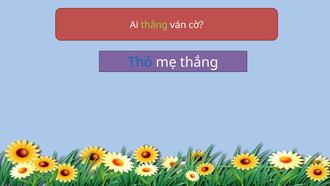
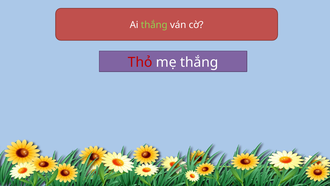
Thỏ colour: blue -> red
